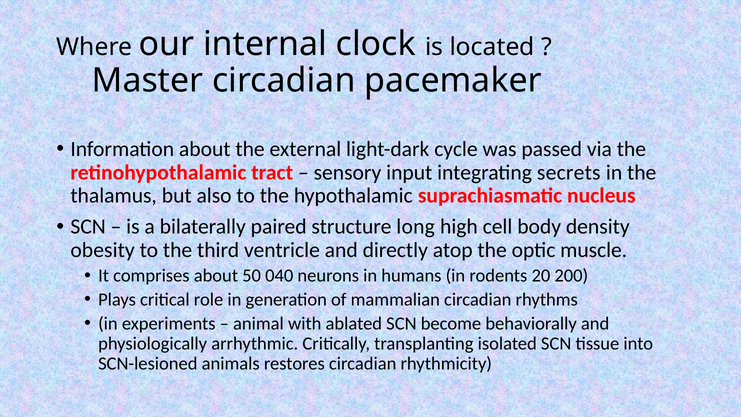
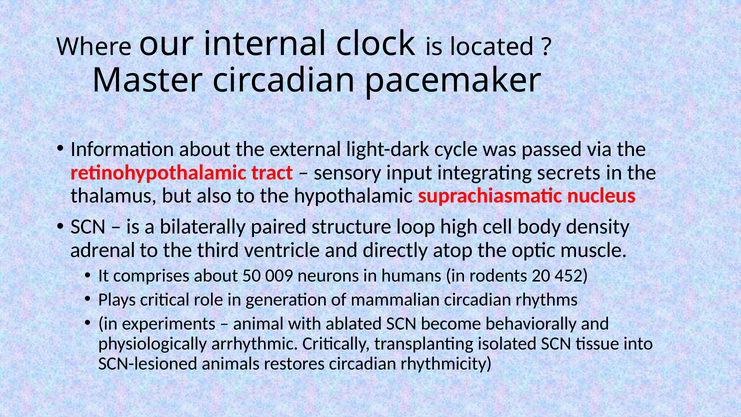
long: long -> loop
obesity: obesity -> adrenal
040: 040 -> 009
200: 200 -> 452
